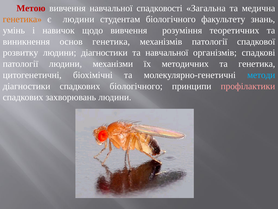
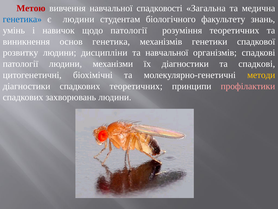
генетика at (22, 19) colour: orange -> blue
щодо вивчення: вивчення -> патології
механізмів патології: патології -> генетики
людини діагностики: діагностики -> дисципліни
їх методичних: методичних -> діагностики
та генетика: генетика -> спадкові
методи colour: light blue -> yellow
спадкових біологічного: біологічного -> теоретичних
